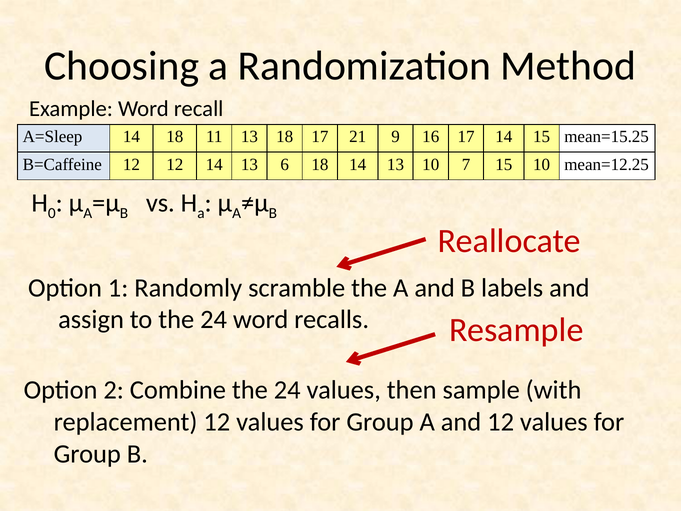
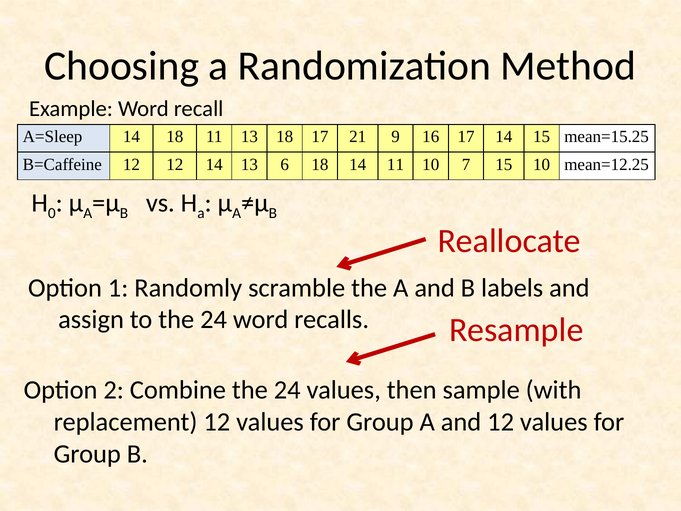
18 14 13: 13 -> 11
